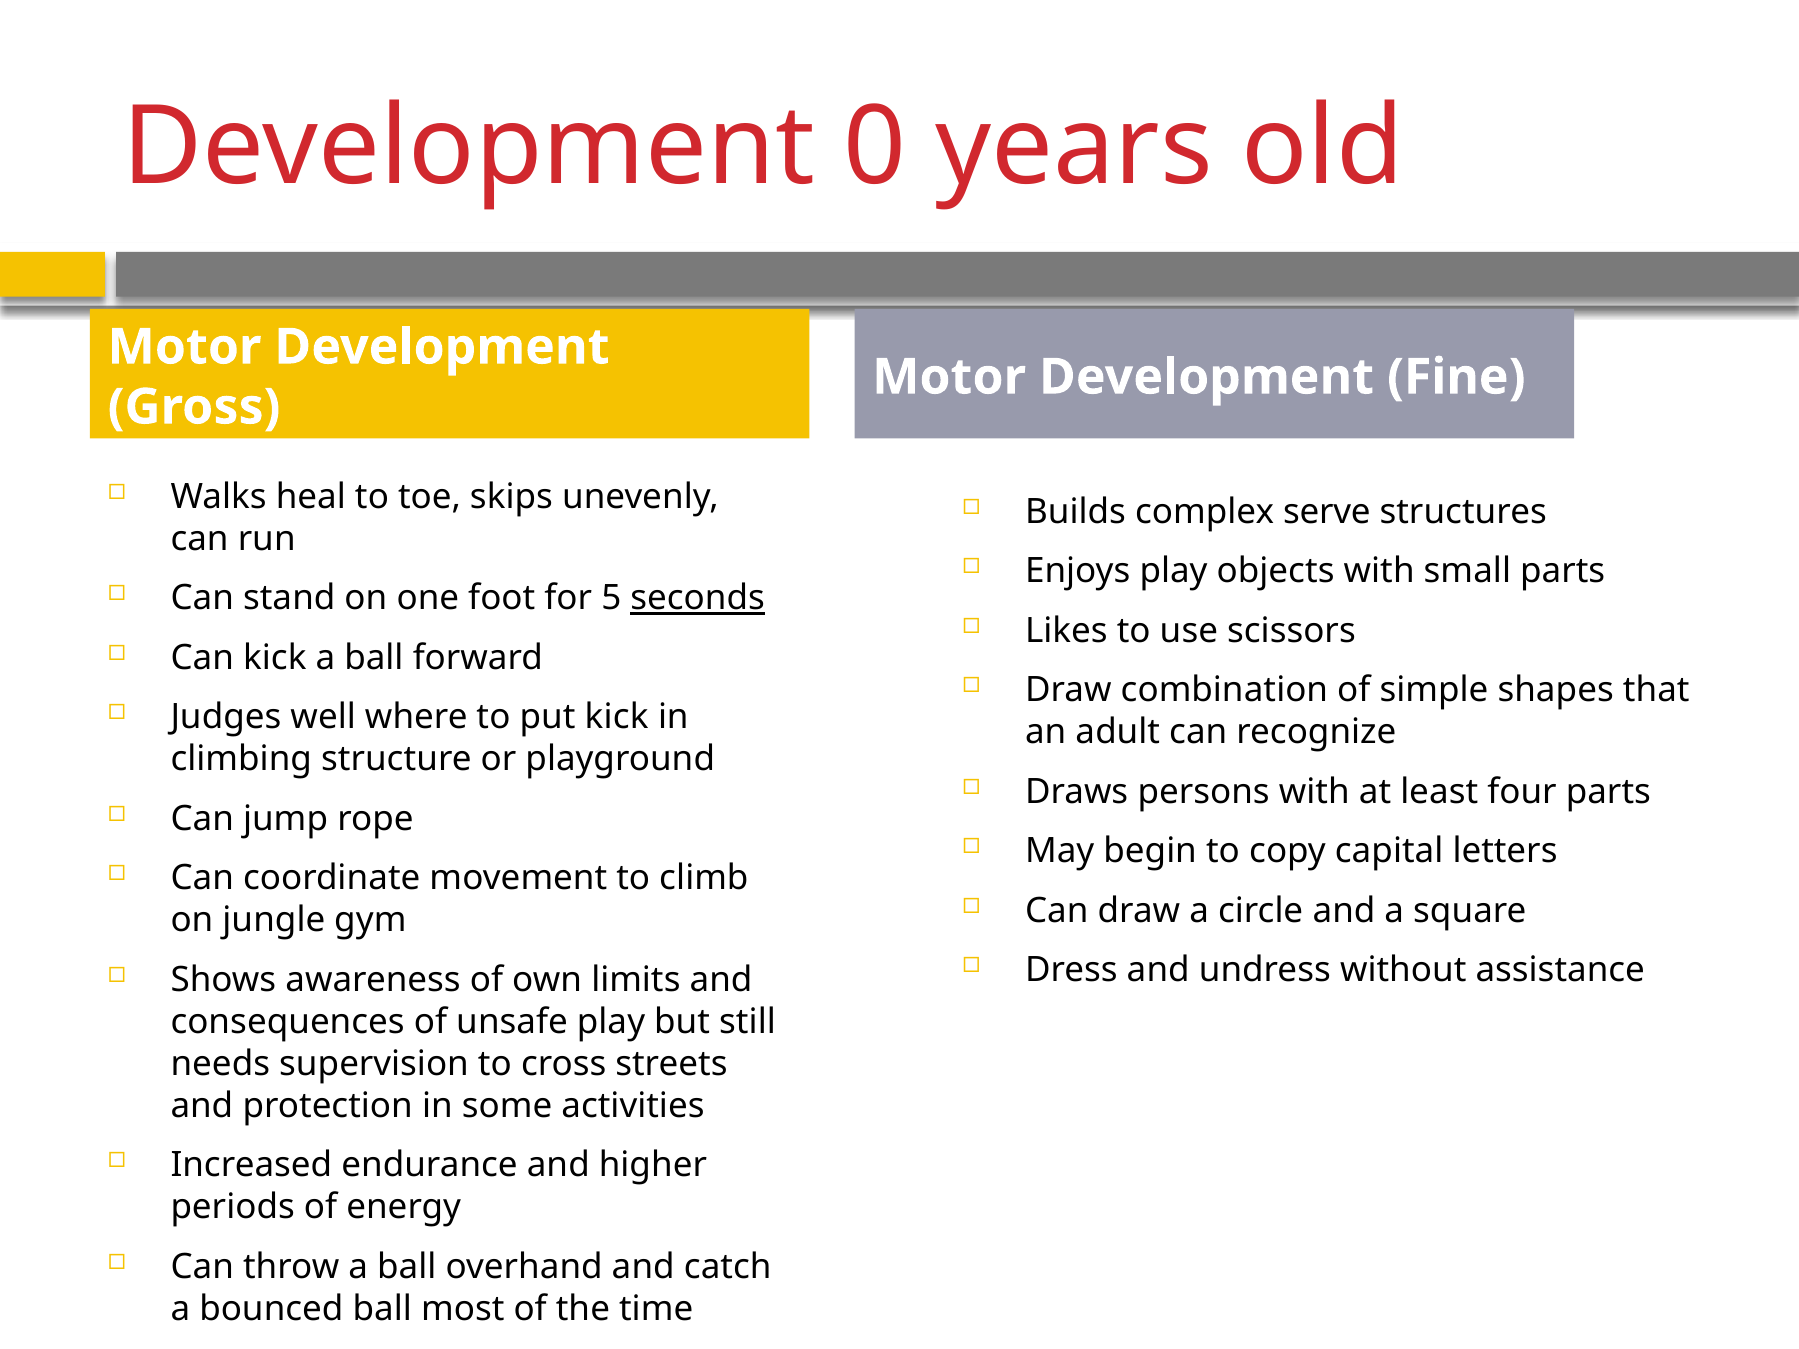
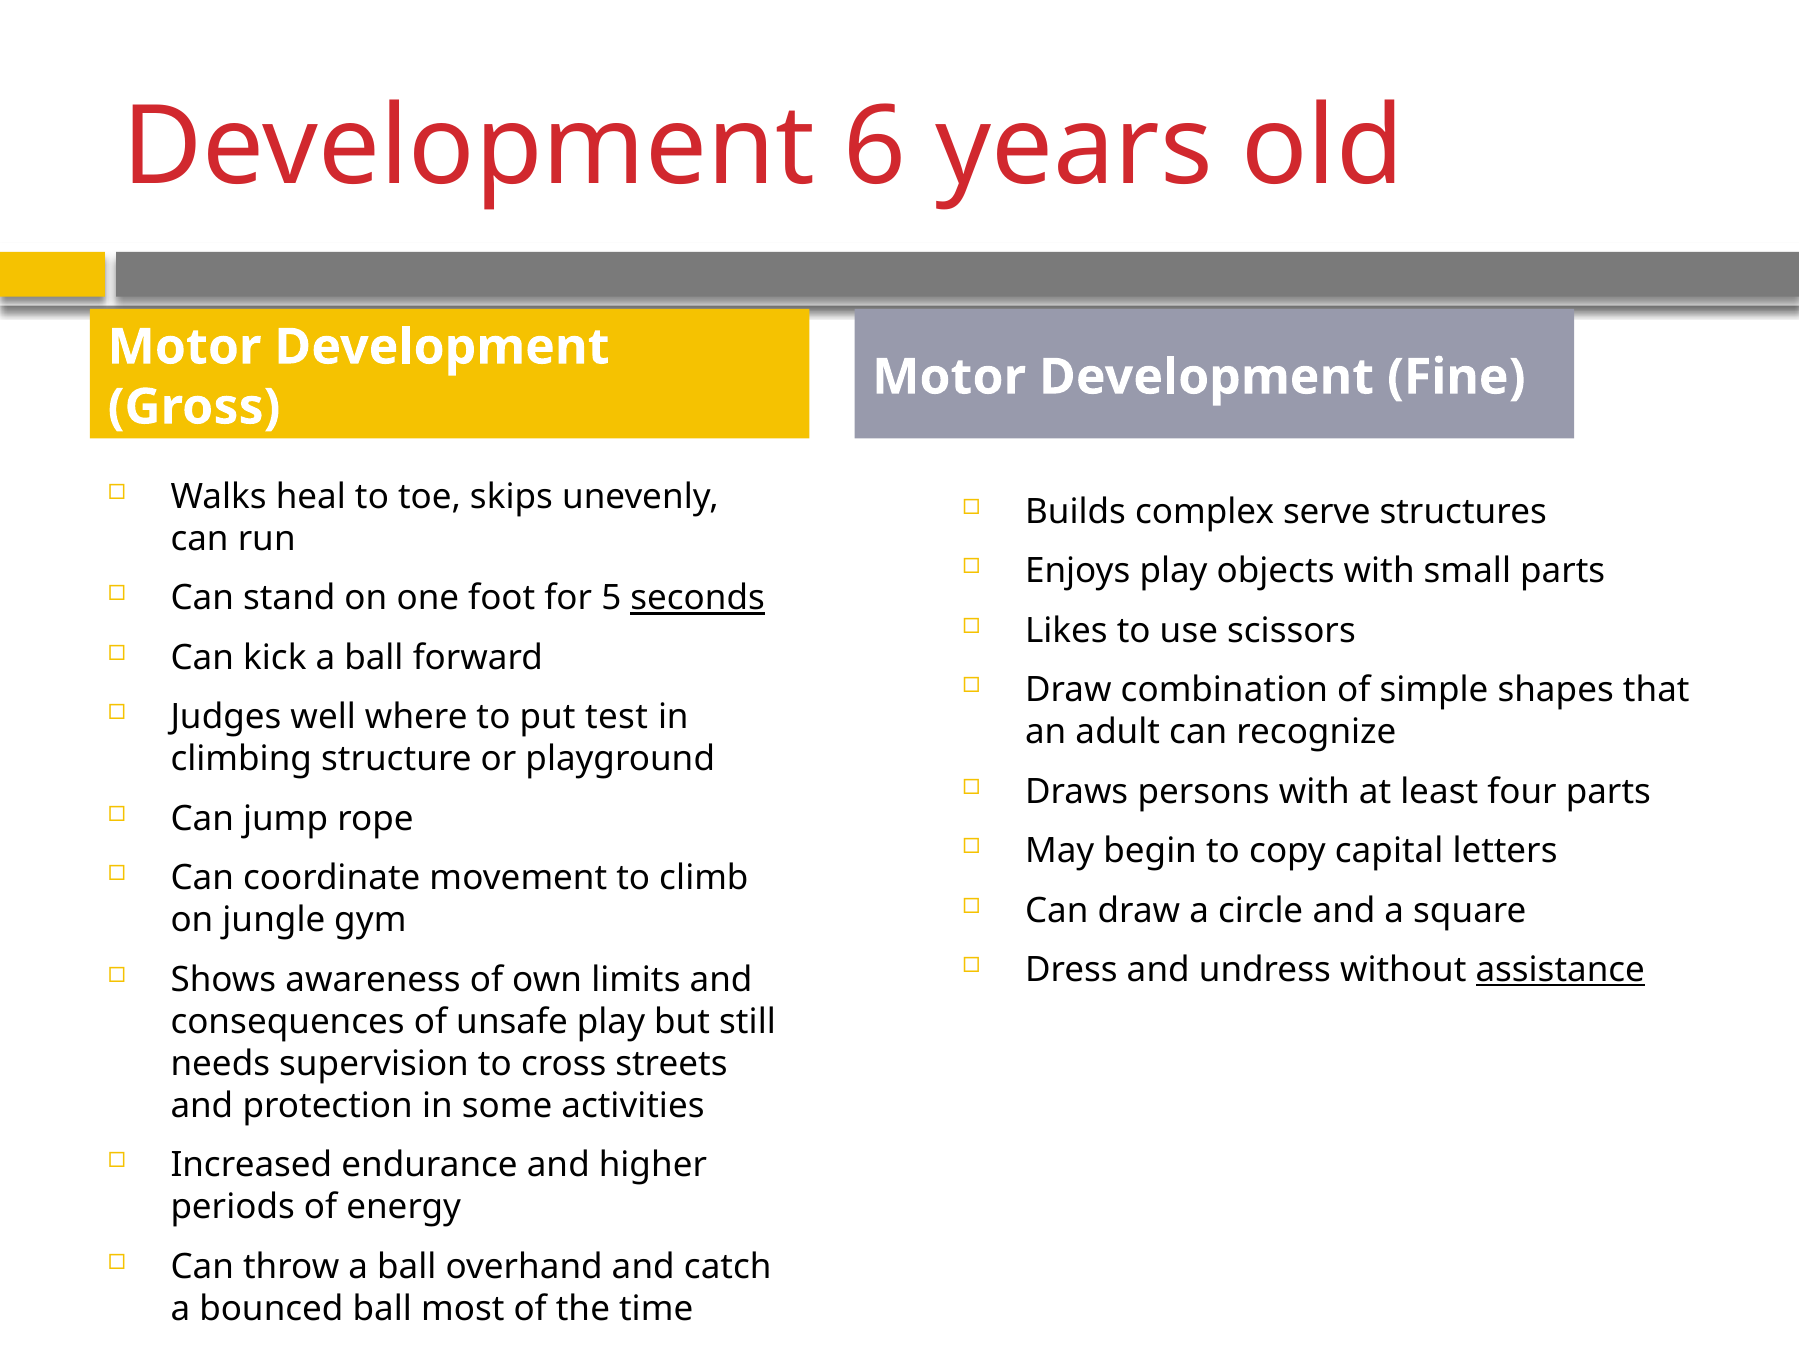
0: 0 -> 6
put kick: kick -> test
assistance underline: none -> present
